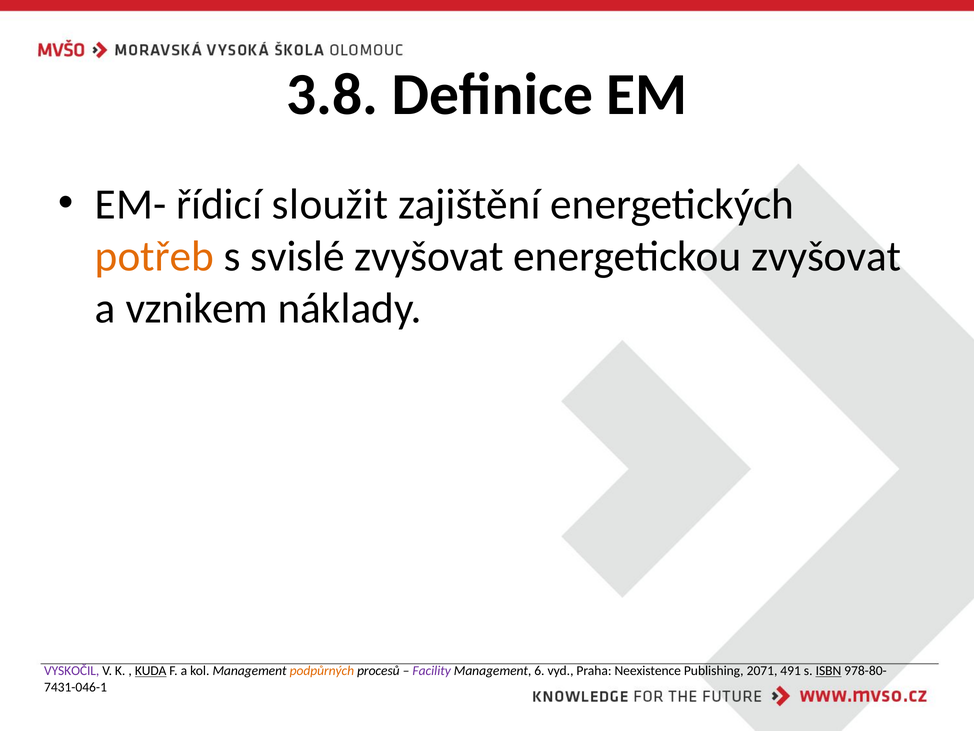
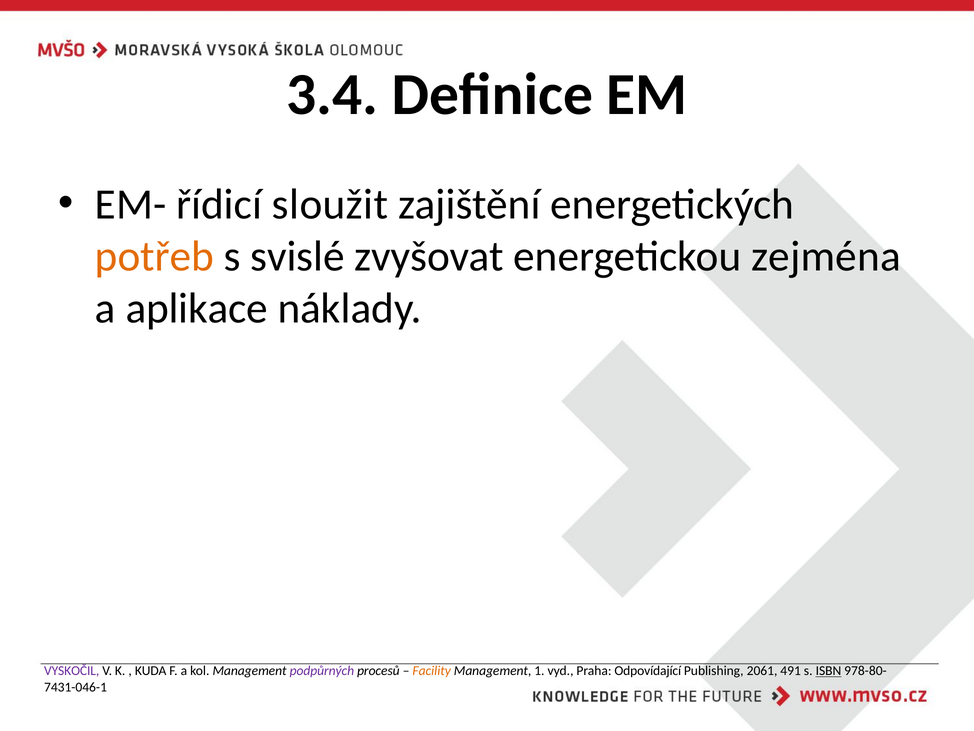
3.8: 3.8 -> 3.4
energetickou zvyšovat: zvyšovat -> zejména
vznikem: vznikem -> aplikace
KUDA underline: present -> none
podpůrných colour: orange -> purple
Facility colour: purple -> orange
6: 6 -> 1
Neexistence: Neexistence -> Odpovídající
2071: 2071 -> 2061
